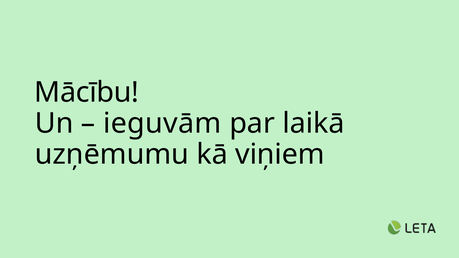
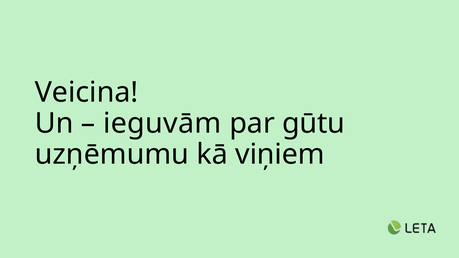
Mācību: Mācību -> Veicina
laikā: laikā -> gūtu
